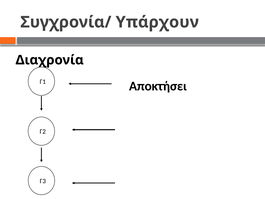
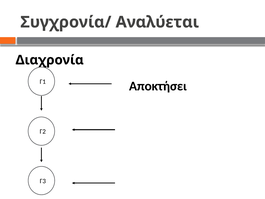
Υπάρχουν: Υπάρχουν -> Αναλύεται
